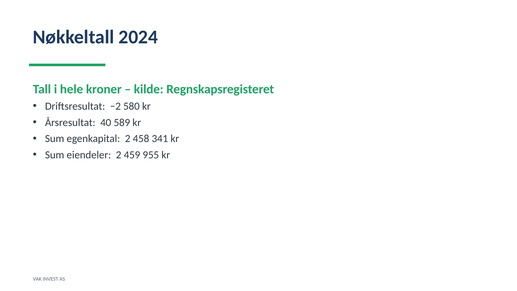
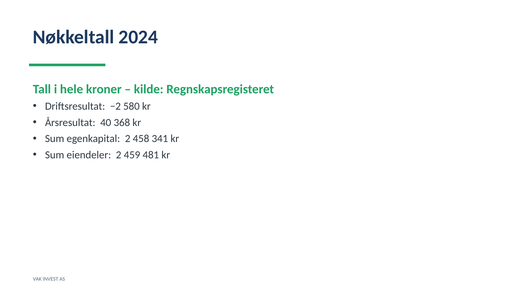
589: 589 -> 368
955: 955 -> 481
